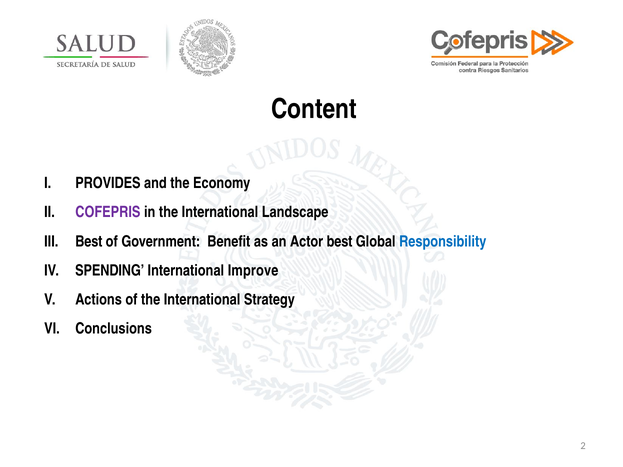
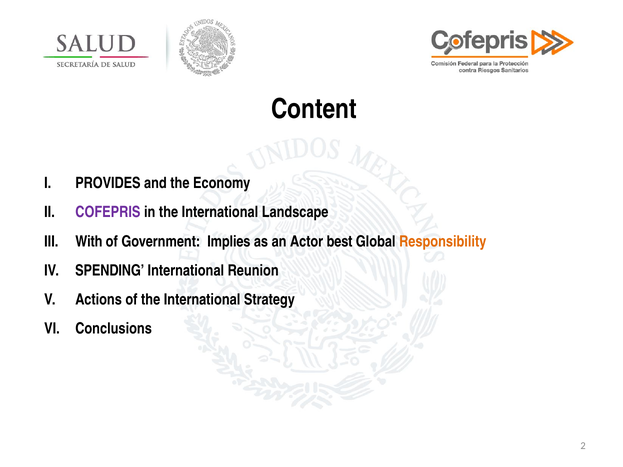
Best at (89, 242): Best -> With
Benefit: Benefit -> Implies
Responsibility colour: blue -> orange
Improve: Improve -> Reunion
